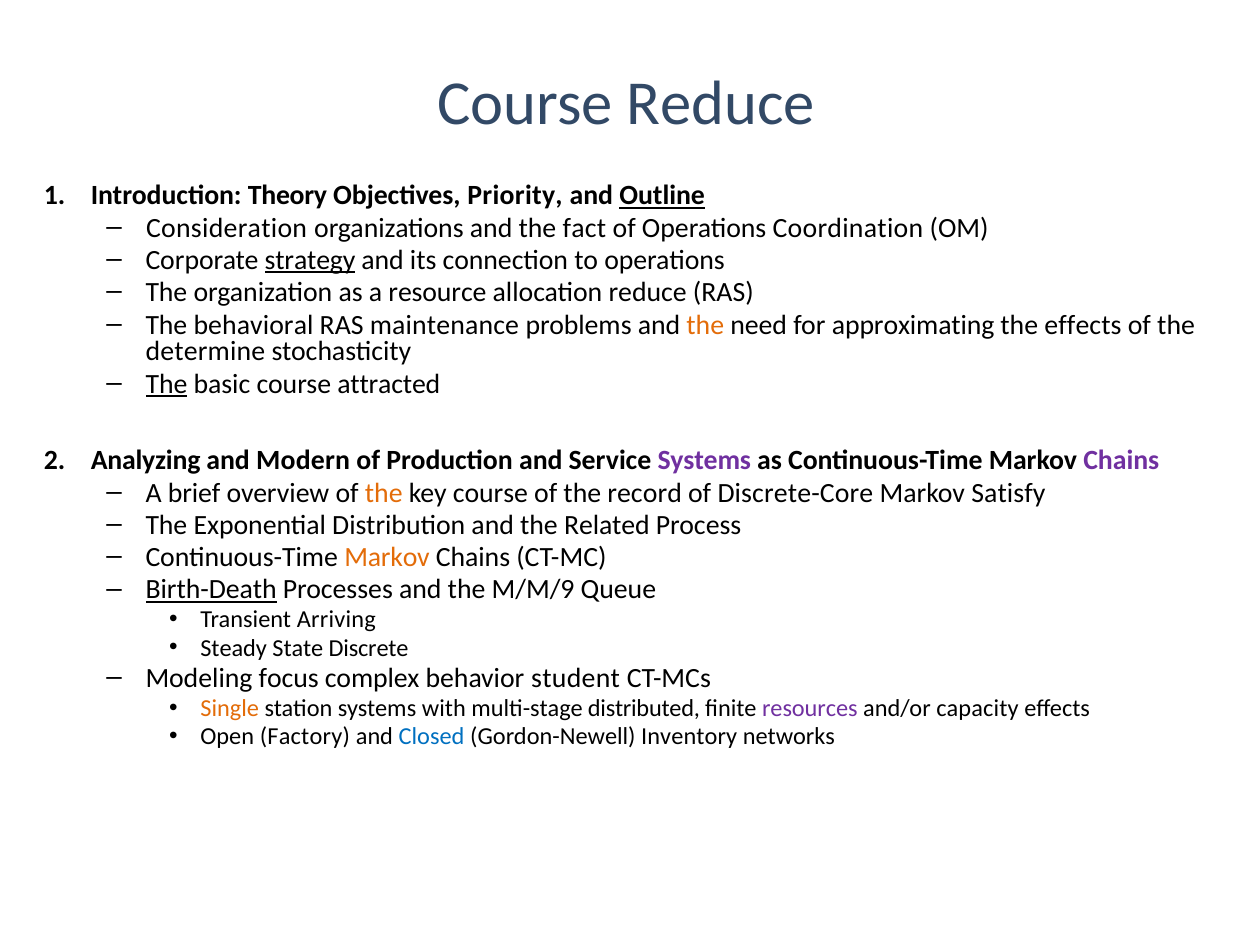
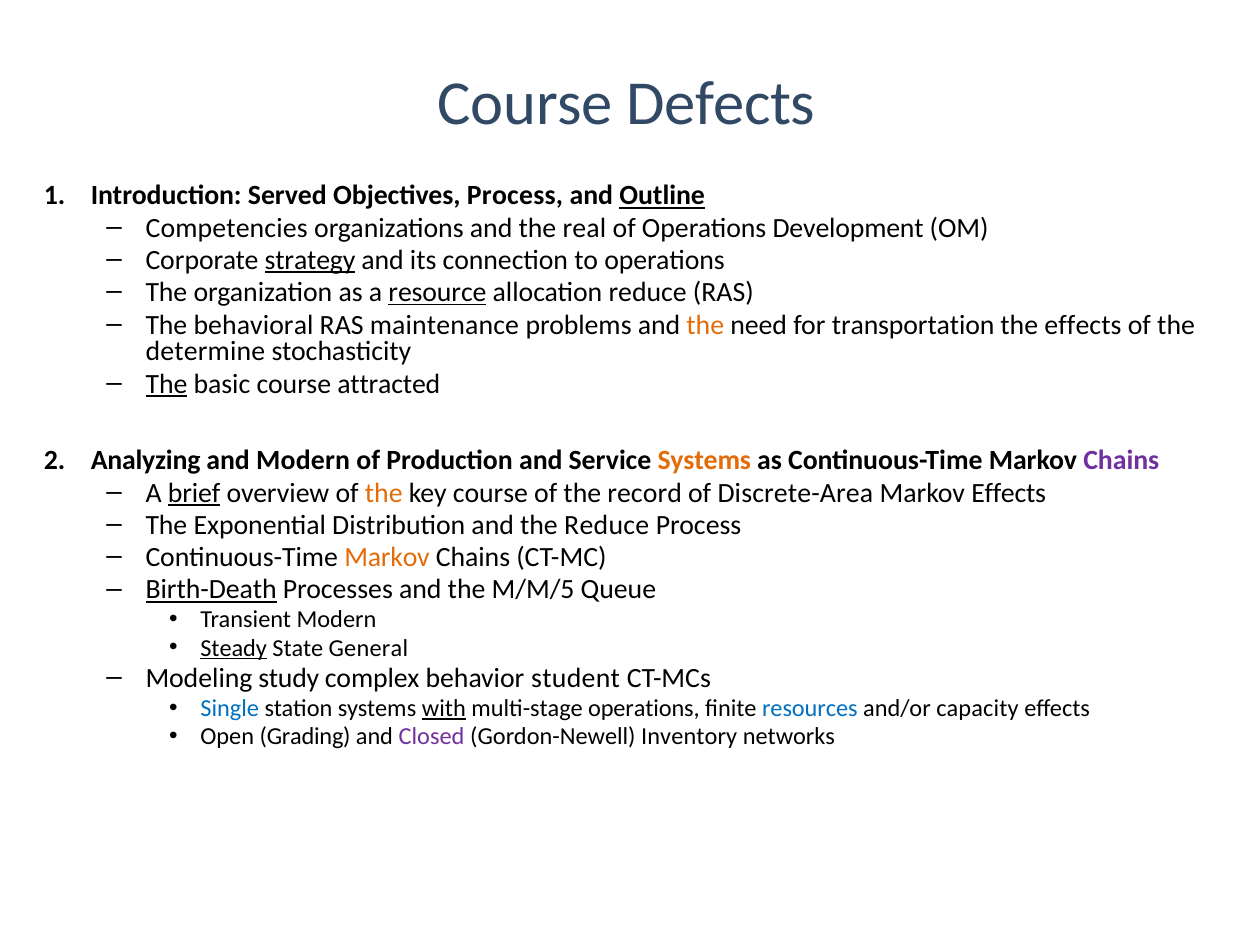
Course Reduce: Reduce -> Defects
Theory: Theory -> Served
Objectives Priority: Priority -> Process
Consideration: Consideration -> Competencies
fact: fact -> real
Coordination: Coordination -> Development
resource underline: none -> present
approximating: approximating -> transportation
Systems at (704, 461) colour: purple -> orange
brief underline: none -> present
Discrete-Core: Discrete-Core -> Discrete-Area
Markov Satisfy: Satisfy -> Effects
the Related: Related -> Reduce
M/M/9: M/M/9 -> M/M/5
Transient Arriving: Arriving -> Modern
Steady underline: none -> present
Discrete: Discrete -> General
focus: focus -> study
Single colour: orange -> blue
with underline: none -> present
multi-stage distributed: distributed -> operations
resources colour: purple -> blue
Factory: Factory -> Grading
Closed colour: blue -> purple
